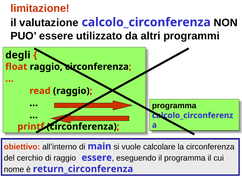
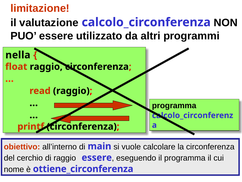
degli: degli -> nella
return_circonferenza: return_circonferenza -> ottiene_circonferenza
